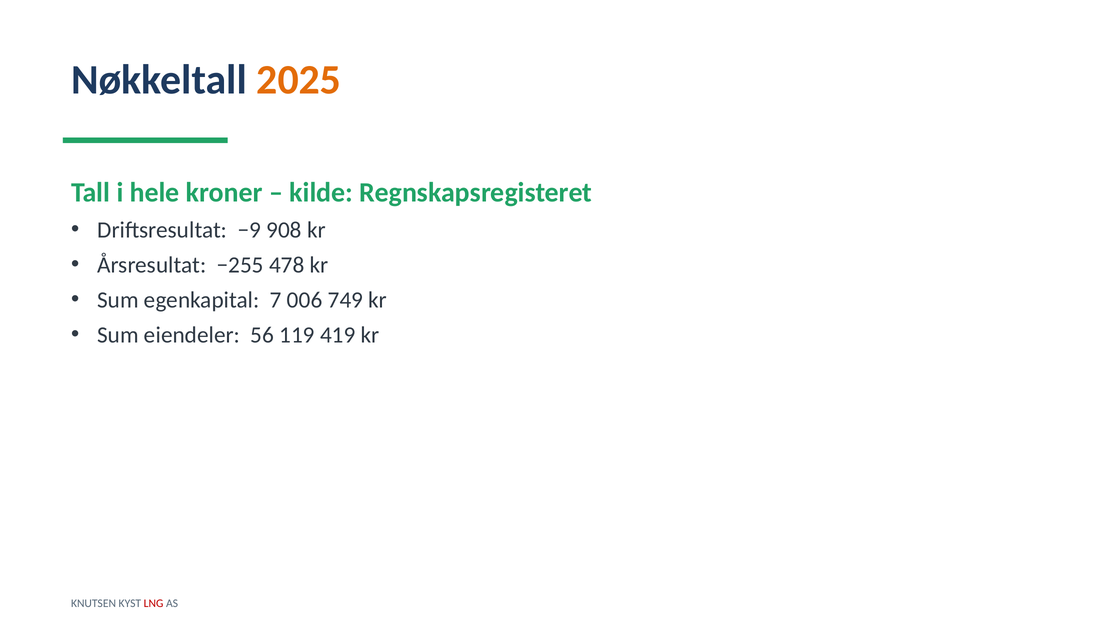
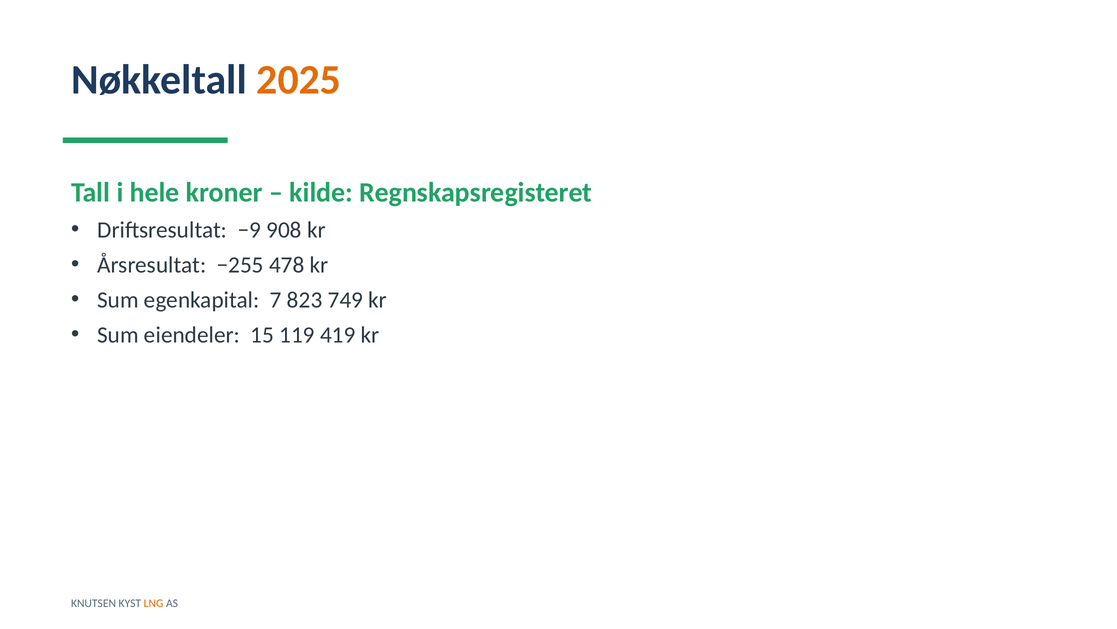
006: 006 -> 823
56: 56 -> 15
LNG colour: red -> orange
